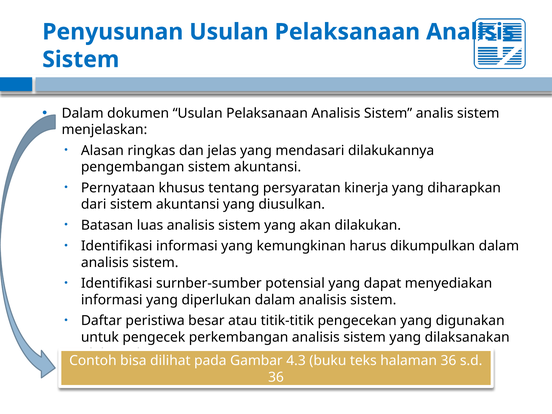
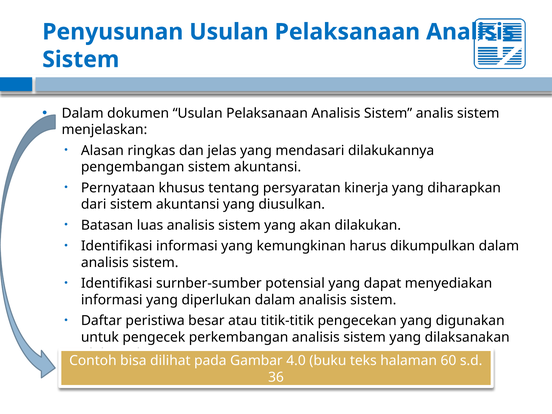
4.3: 4.3 -> 4.0
halaman 36: 36 -> 60
